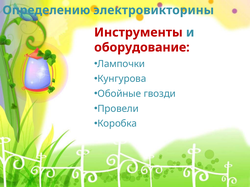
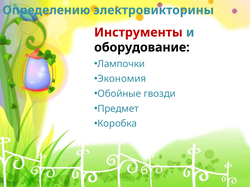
оборудование colour: red -> black
Кунгурова: Кунгурова -> Экономия
Провели: Провели -> Предмет
